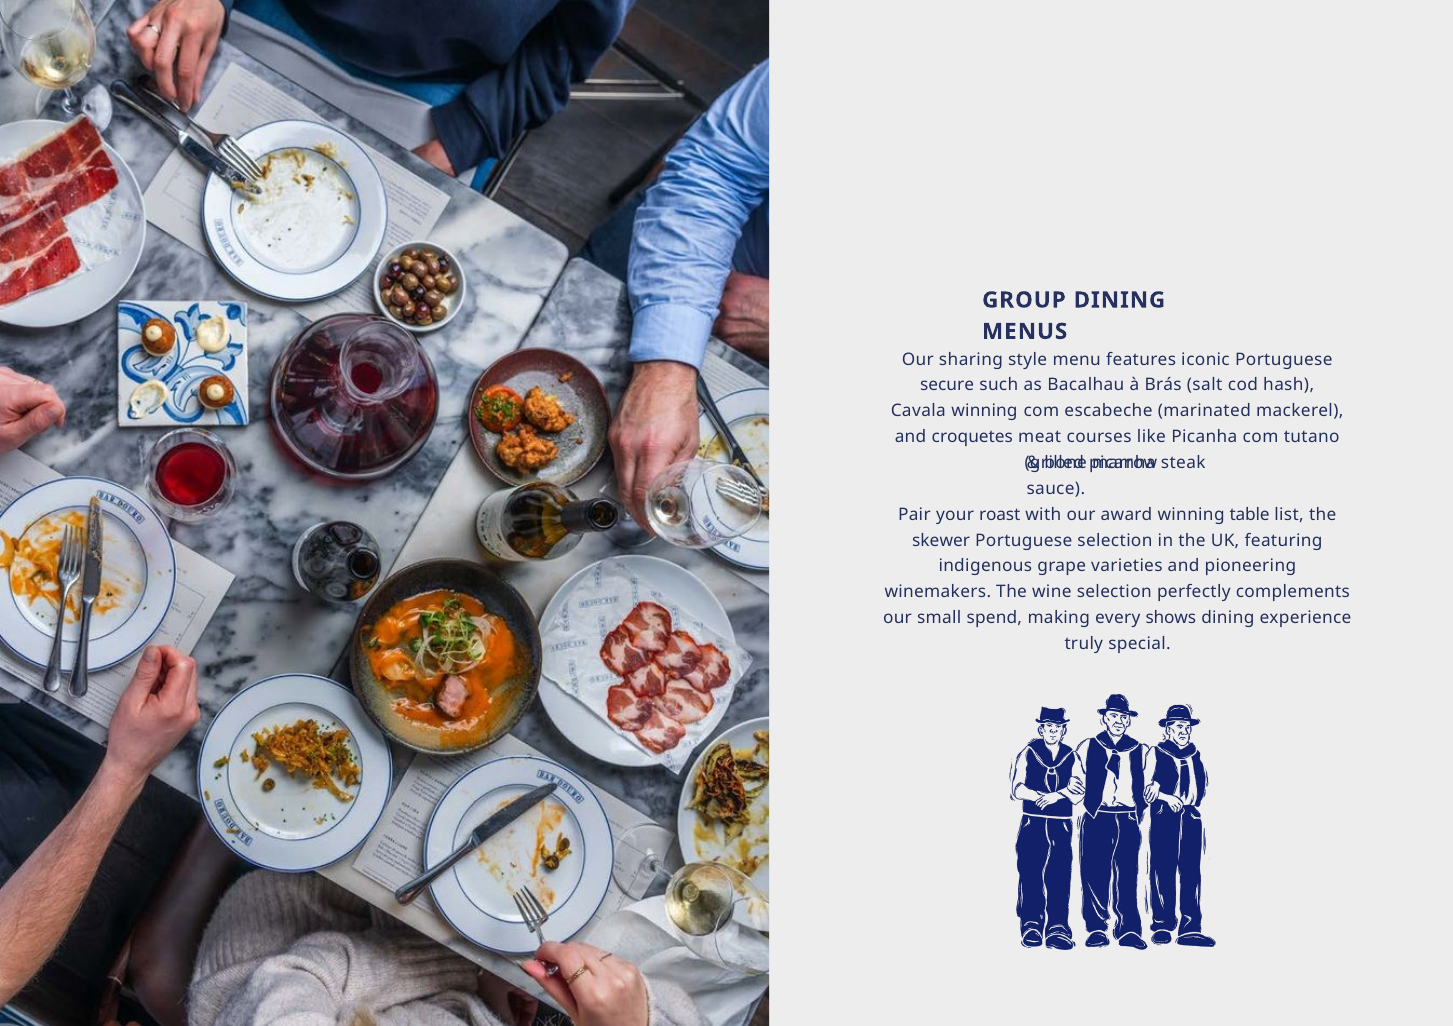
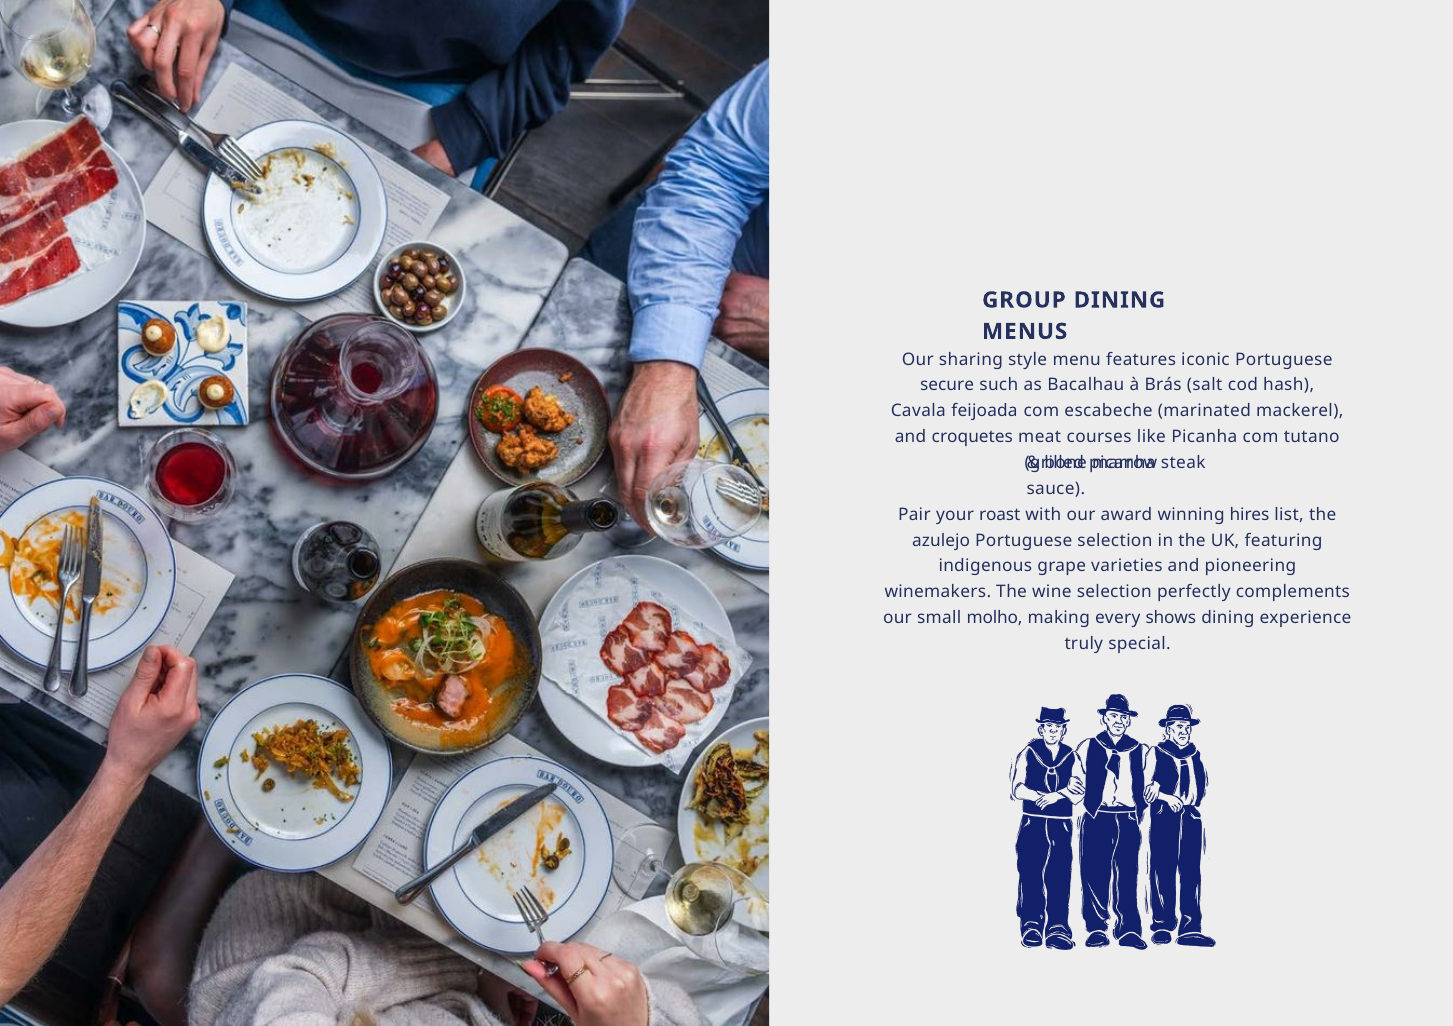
Cavala winning: winning -> feijoada
table: table -> hires
skewer: skewer -> azulejo
spend: spend -> molho
